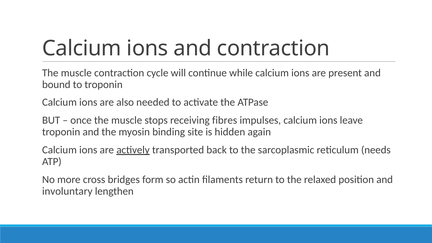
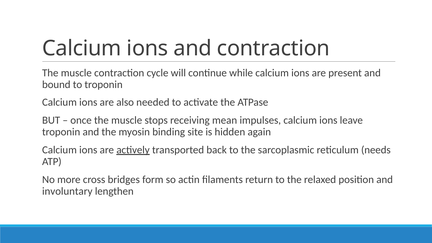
fibres: fibres -> mean
